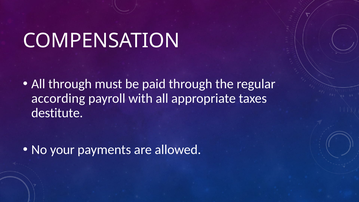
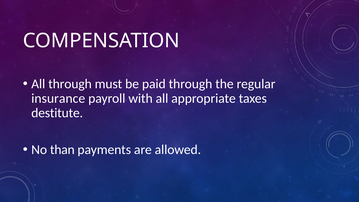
according: according -> insurance
your: your -> than
